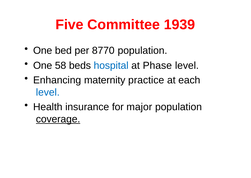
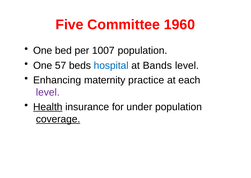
1939: 1939 -> 1960
8770: 8770 -> 1007
58: 58 -> 57
Phase: Phase -> Bands
level at (48, 92) colour: blue -> purple
Health underline: none -> present
major: major -> under
